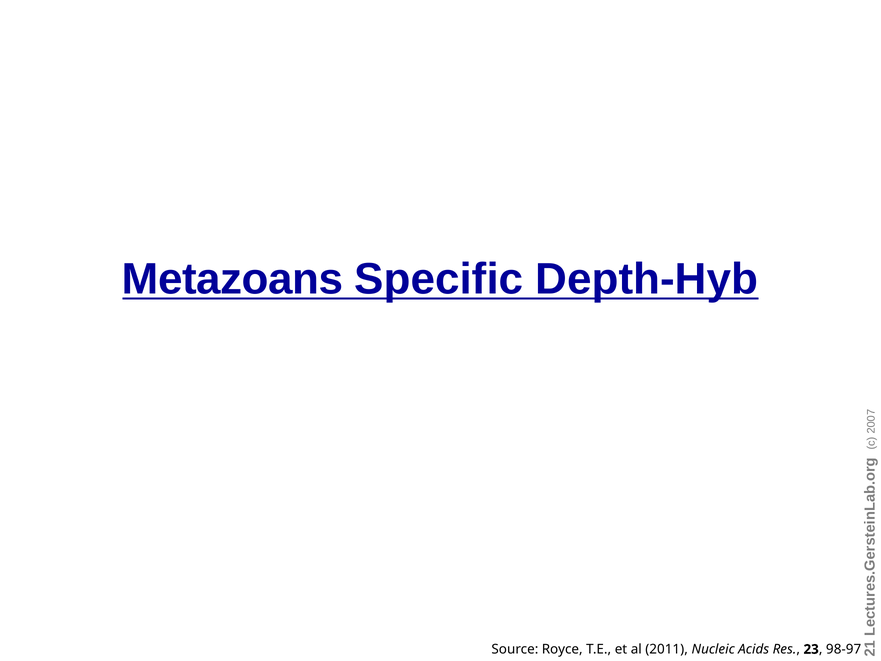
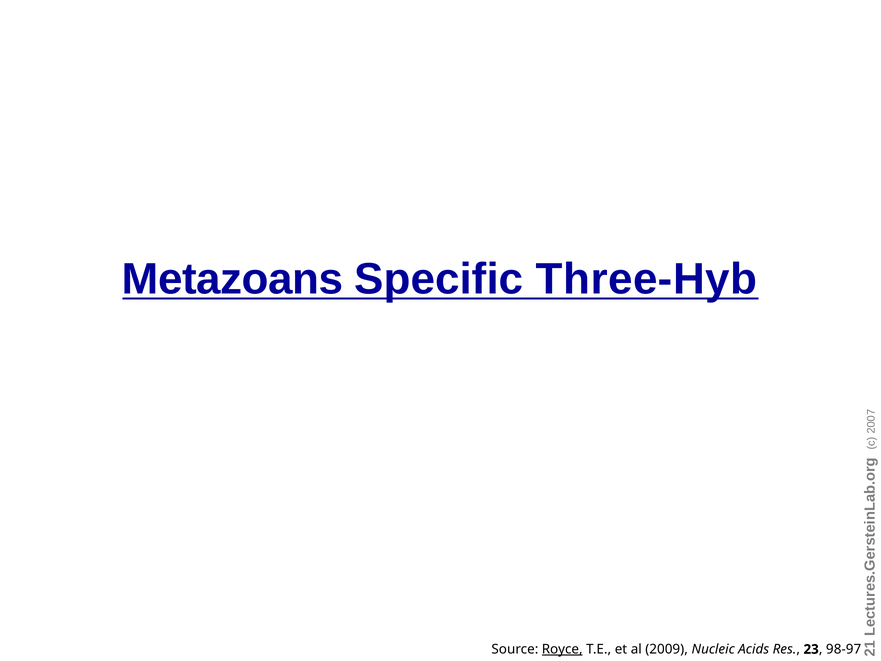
Depth-Hyb: Depth-Hyb -> Three-Hyb
Royce underline: none -> present
2011: 2011 -> 2009
